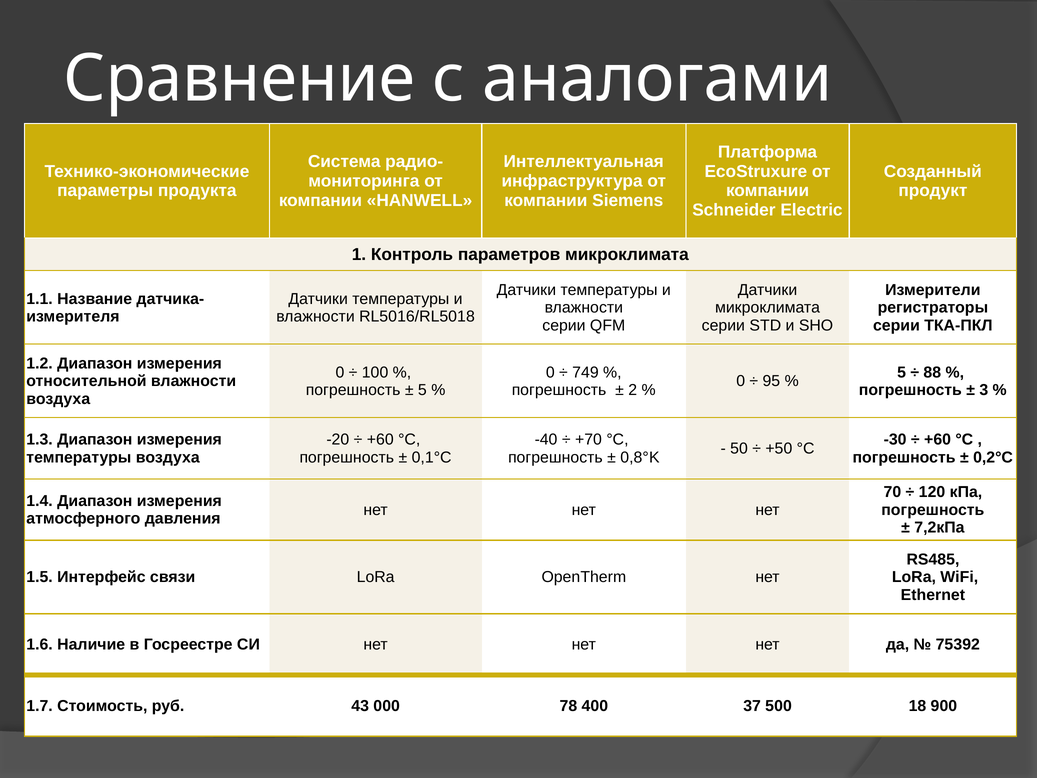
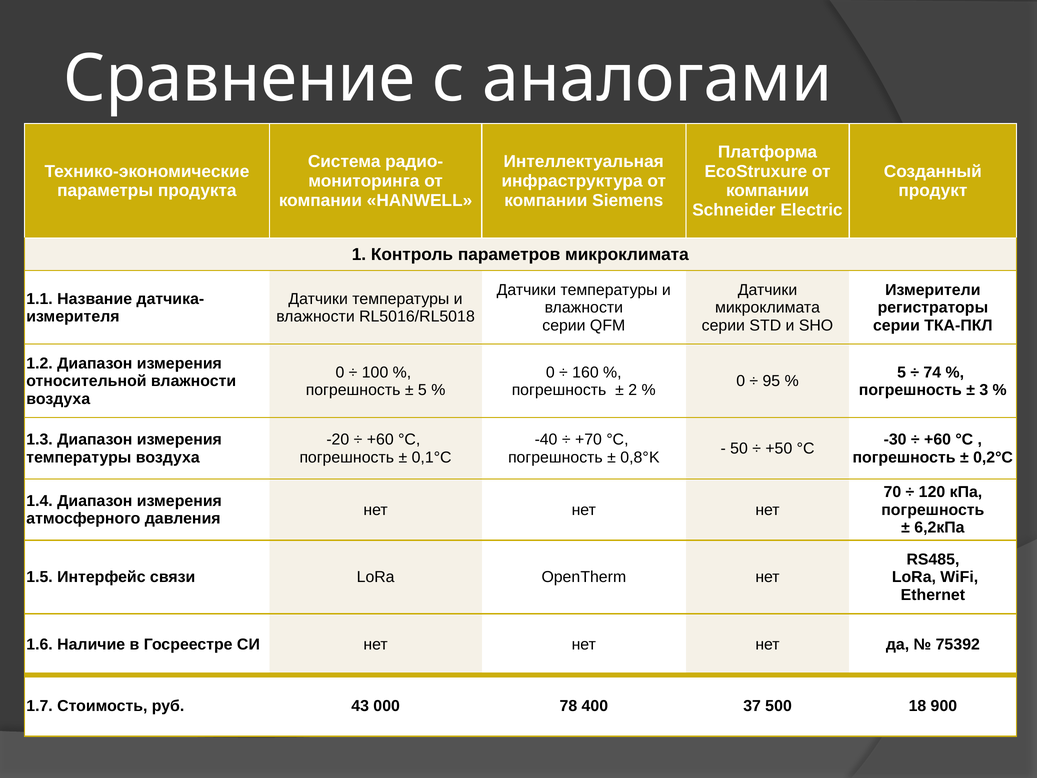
749: 749 -> 160
88: 88 -> 74
7,2кПа: 7,2кПа -> 6,2кПа
